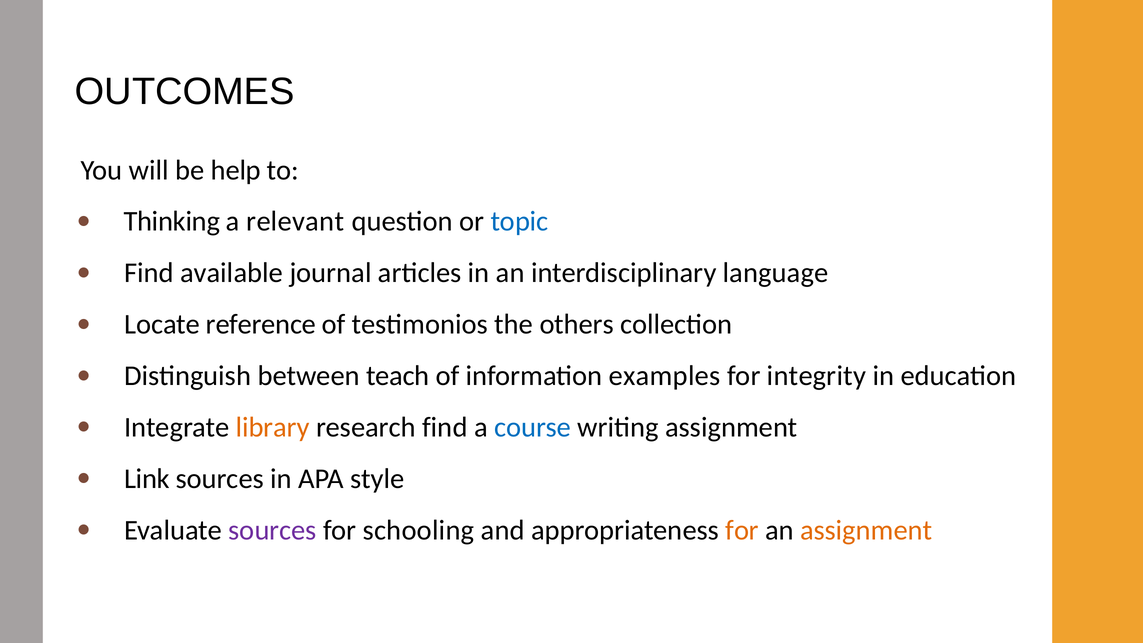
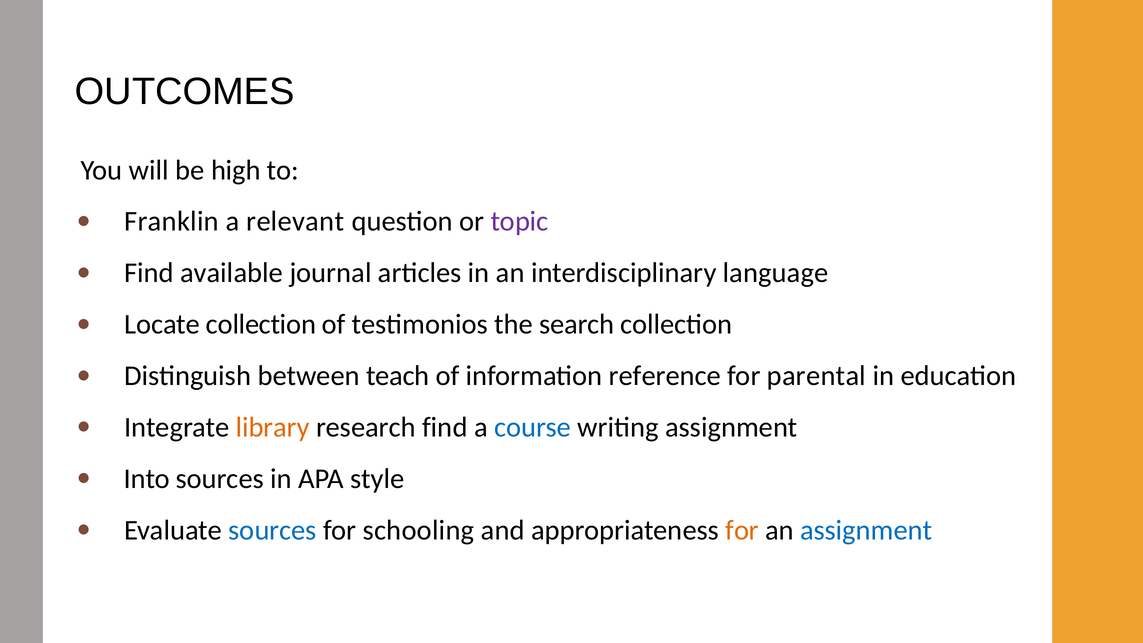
help: help -> high
Thinking: Thinking -> Franklin
topic colour: blue -> purple
Locate reference: reference -> collection
others: others -> search
examples: examples -> reference
integrity: integrity -> parental
Link: Link -> Into
sources at (273, 530) colour: purple -> blue
assignment at (866, 530) colour: orange -> blue
